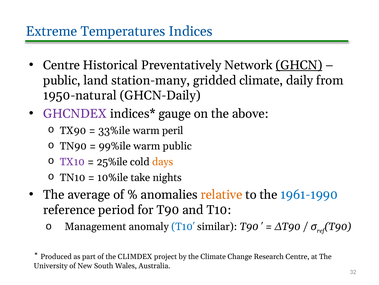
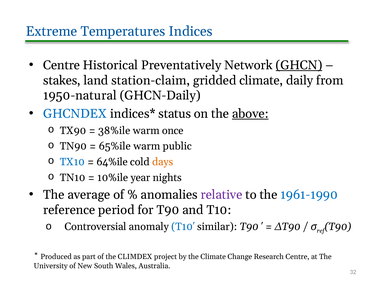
public at (62, 80): public -> stakes
station-many: station-many -> station-claim
GHCNDEX colour: purple -> blue
gauge: gauge -> status
above underline: none -> present
33%ile: 33%ile -> 38%ile
peril: peril -> once
99%ile: 99%ile -> 65%ile
TX10 colour: purple -> blue
25%ile: 25%ile -> 64%ile
take: take -> year
relative colour: orange -> purple
Management: Management -> Controversial
